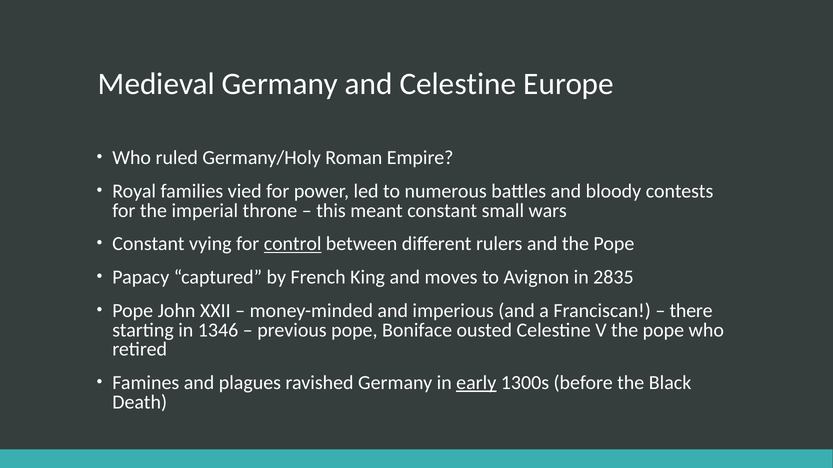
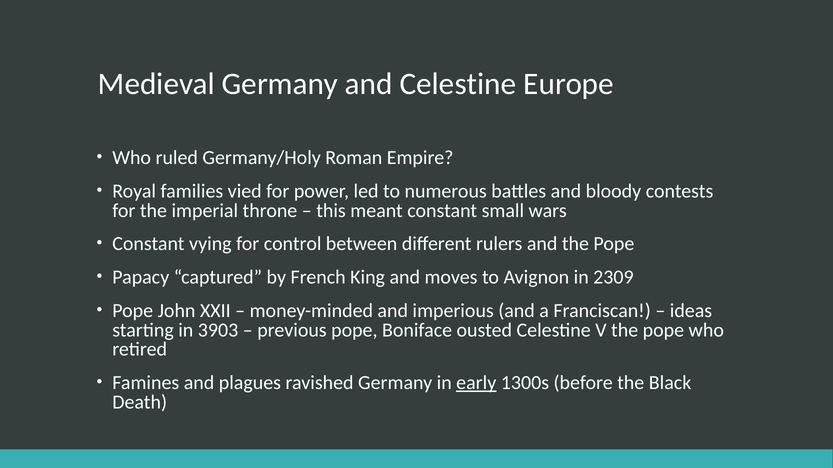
control underline: present -> none
2835: 2835 -> 2309
there: there -> ideas
1346: 1346 -> 3903
